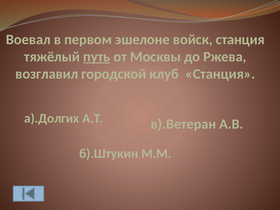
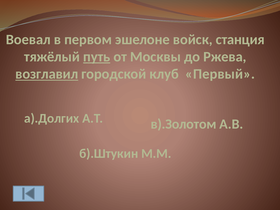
возглавил underline: none -> present
клуб Станция: Станция -> Первый
в).Ветеран: в).Ветеран -> в).Золотом
